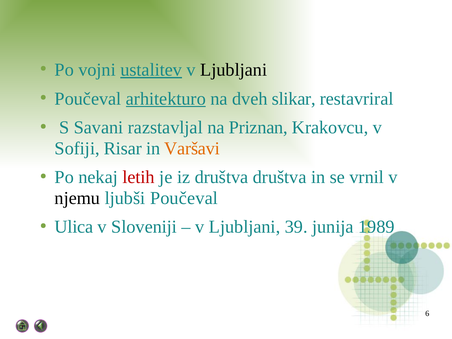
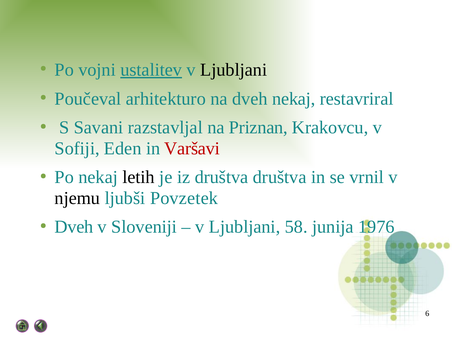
arhitekturo underline: present -> none
dveh slikar: slikar -> nekaj
Risar: Risar -> Eden
Varšavi colour: orange -> red
letih colour: red -> black
ljubši Poučeval: Poučeval -> Povzetek
Ulica at (74, 227): Ulica -> Dveh
39: 39 -> 58
1989: 1989 -> 1976
